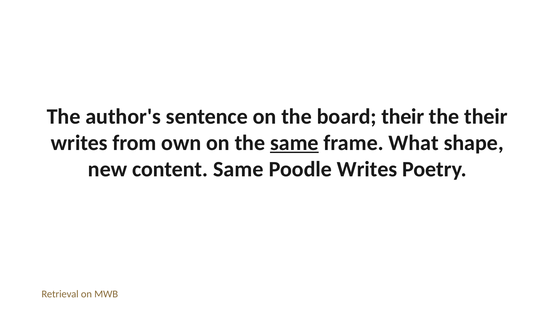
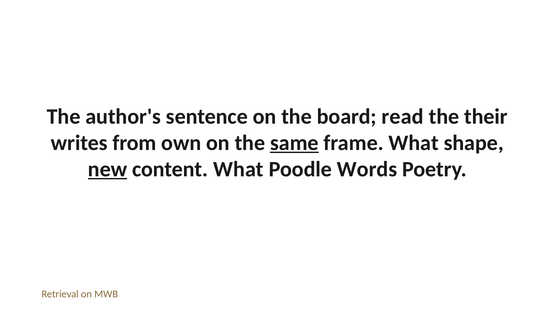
board their: their -> read
new underline: none -> present
content Same: Same -> What
Poodle Writes: Writes -> Words
